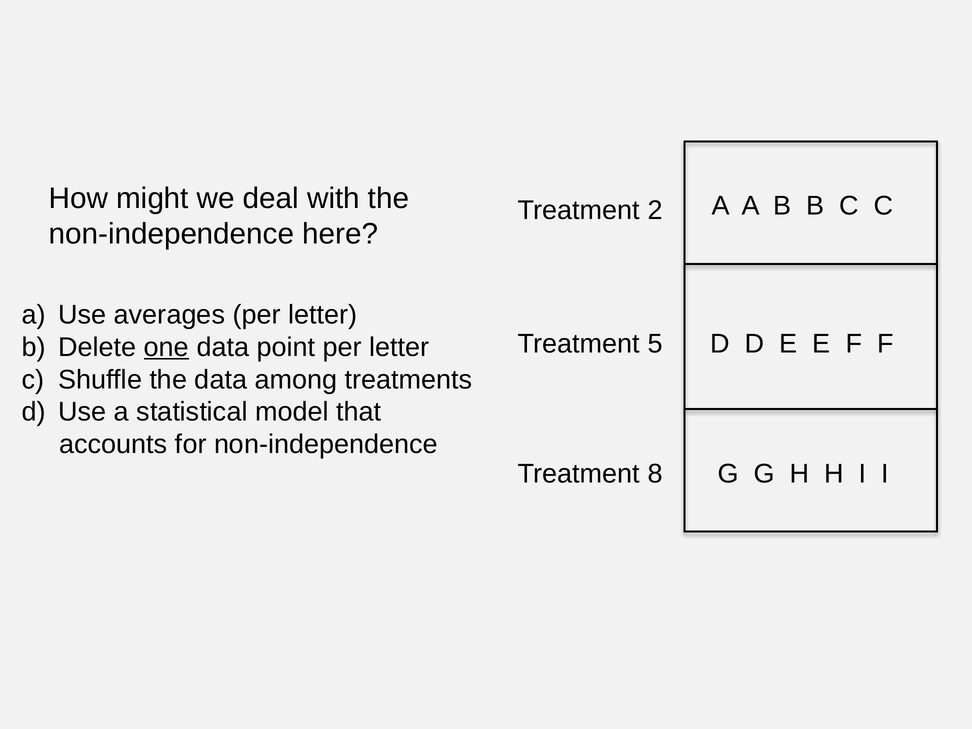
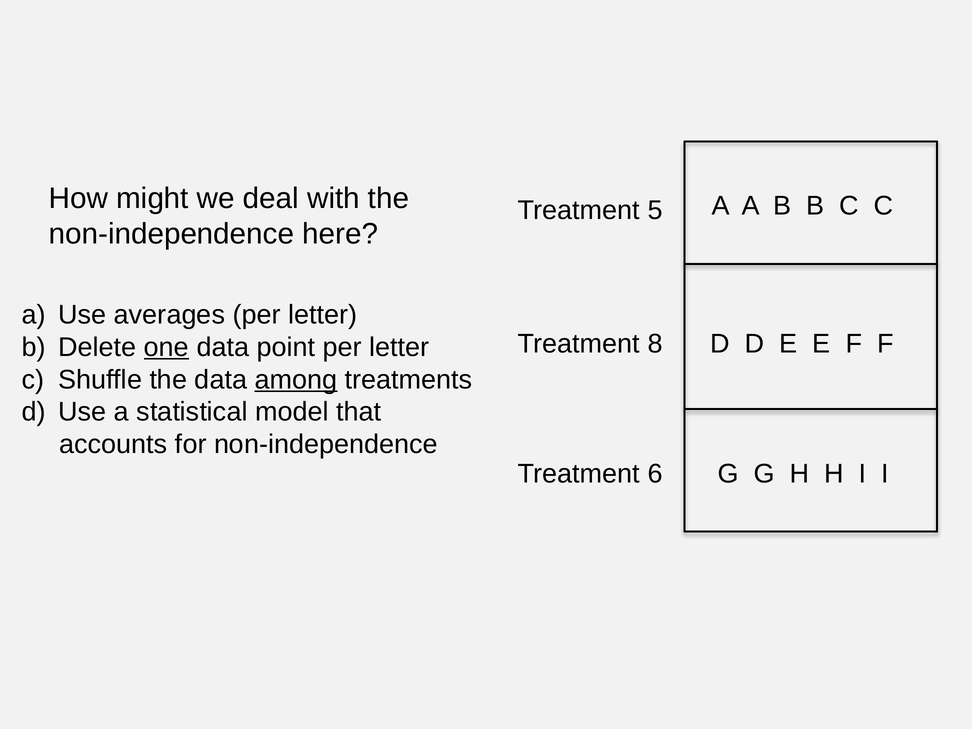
2: 2 -> 5
5: 5 -> 8
among underline: none -> present
8: 8 -> 6
